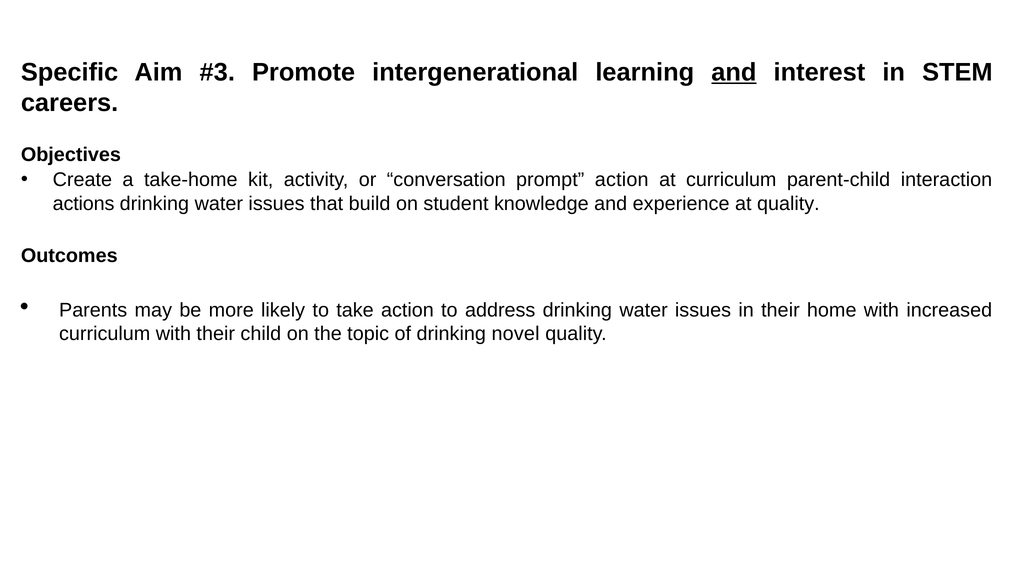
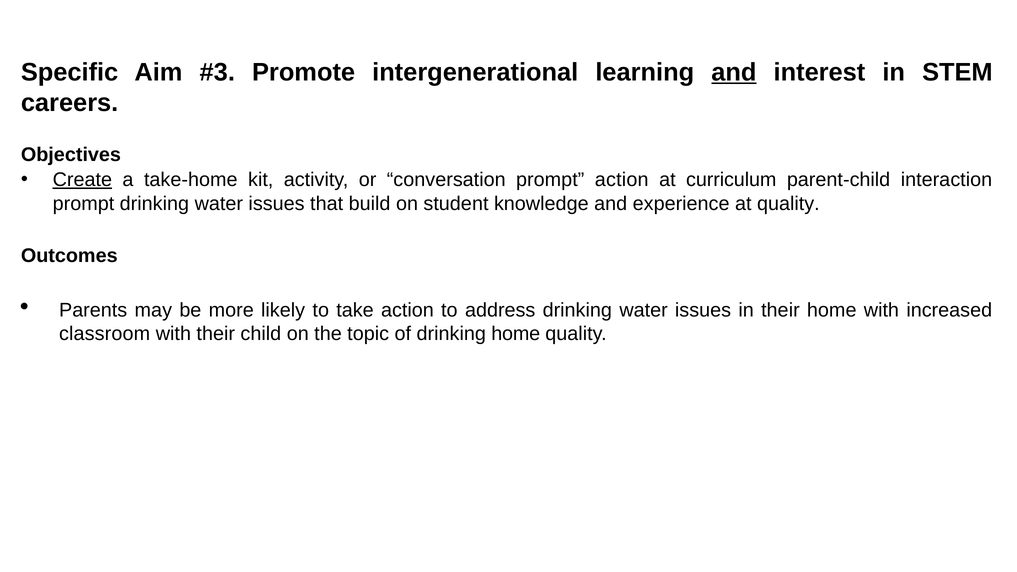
Create underline: none -> present
actions at (84, 204): actions -> prompt
curriculum at (105, 334): curriculum -> classroom
drinking novel: novel -> home
